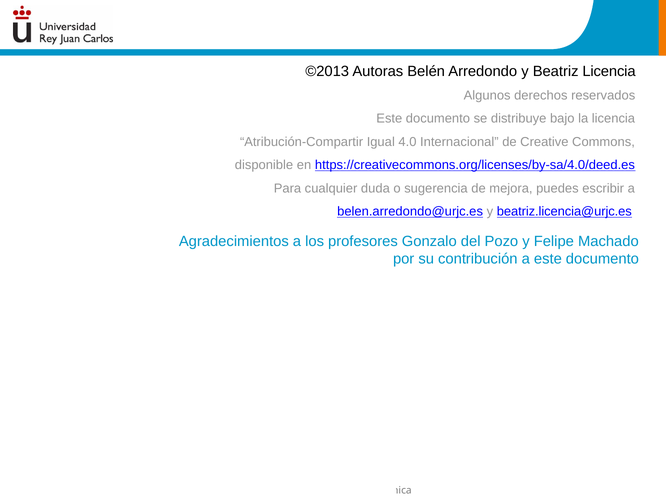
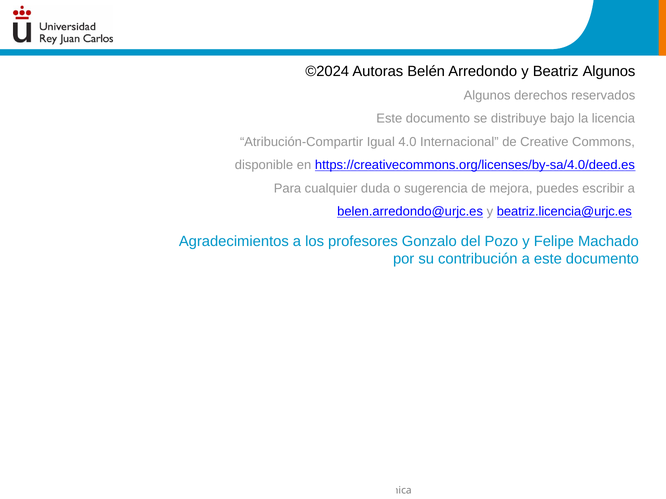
©2013: ©2013 -> ©2024
Beatriz Licencia: Licencia -> Algunos
